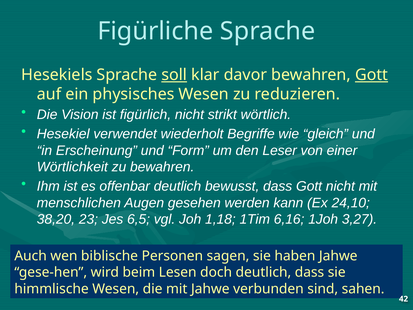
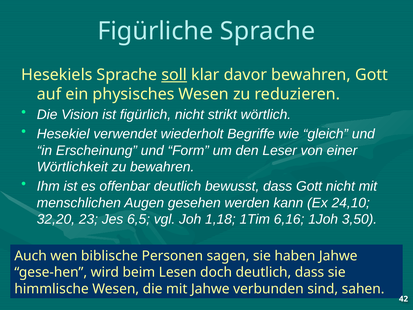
Gott at (371, 75) underline: present -> none
38,20: 38,20 -> 32,20
3,27: 3,27 -> 3,50
